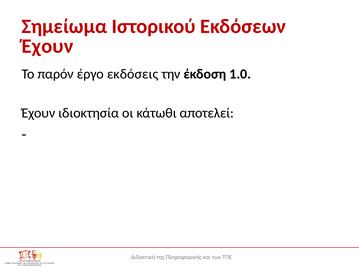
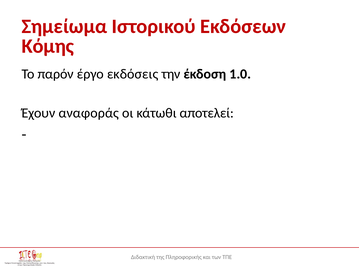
Έχουν at (48, 46): Έχουν -> Κόμης
ιδιοκτησία: ιδιοκτησία -> αναφοράς
